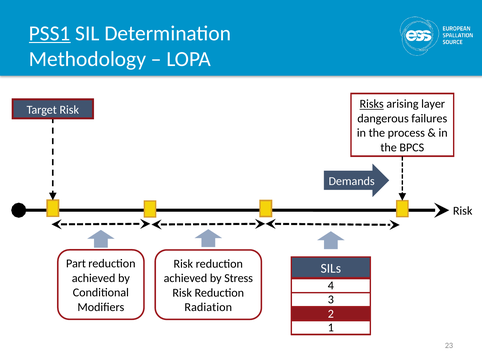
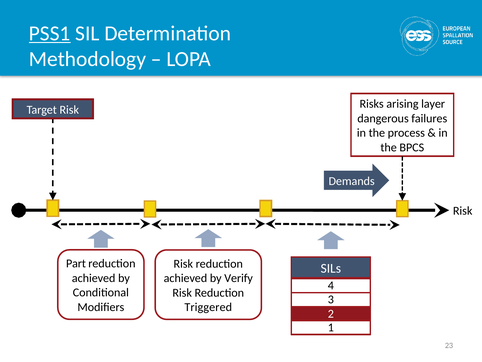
Risks underline: present -> none
Stress: Stress -> Verify
Radiation: Radiation -> Triggered
